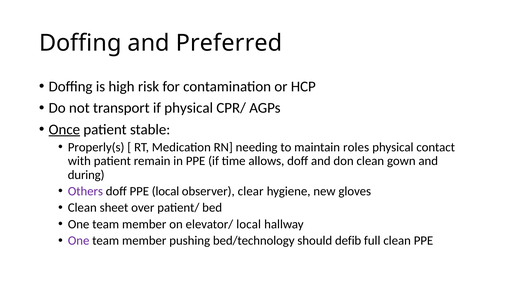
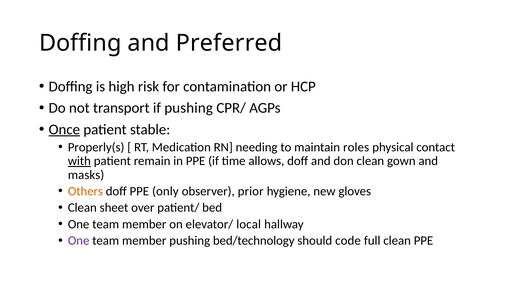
if physical: physical -> pushing
with underline: none -> present
during: during -> masks
Others colour: purple -> orange
PPE local: local -> only
clear: clear -> prior
defib: defib -> code
